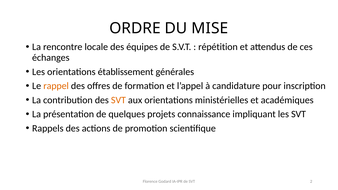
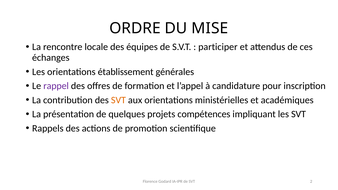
répétition: répétition -> participer
rappel colour: orange -> purple
connaissance: connaissance -> compétences
